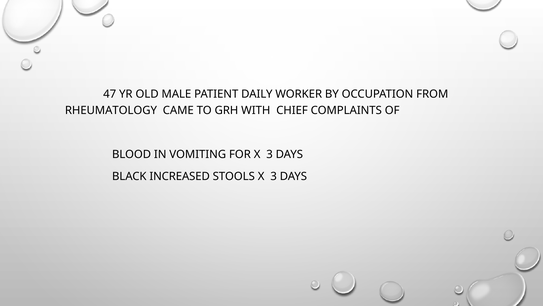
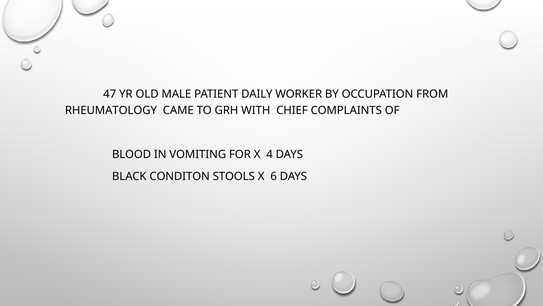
FOR X 3: 3 -> 4
INCREASED: INCREASED -> CONDITON
STOOLS X 3: 3 -> 6
